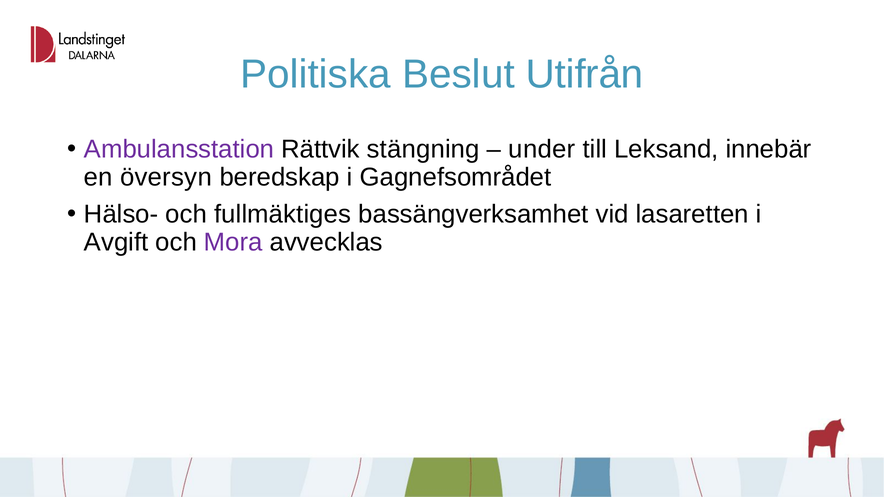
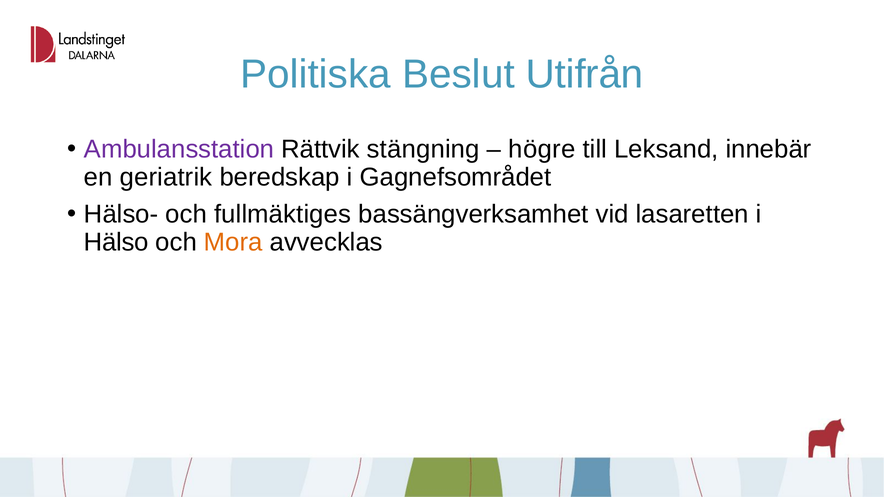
under: under -> högre
översyn: översyn -> geriatrik
Avgift: Avgift -> Hälso
Mora colour: purple -> orange
